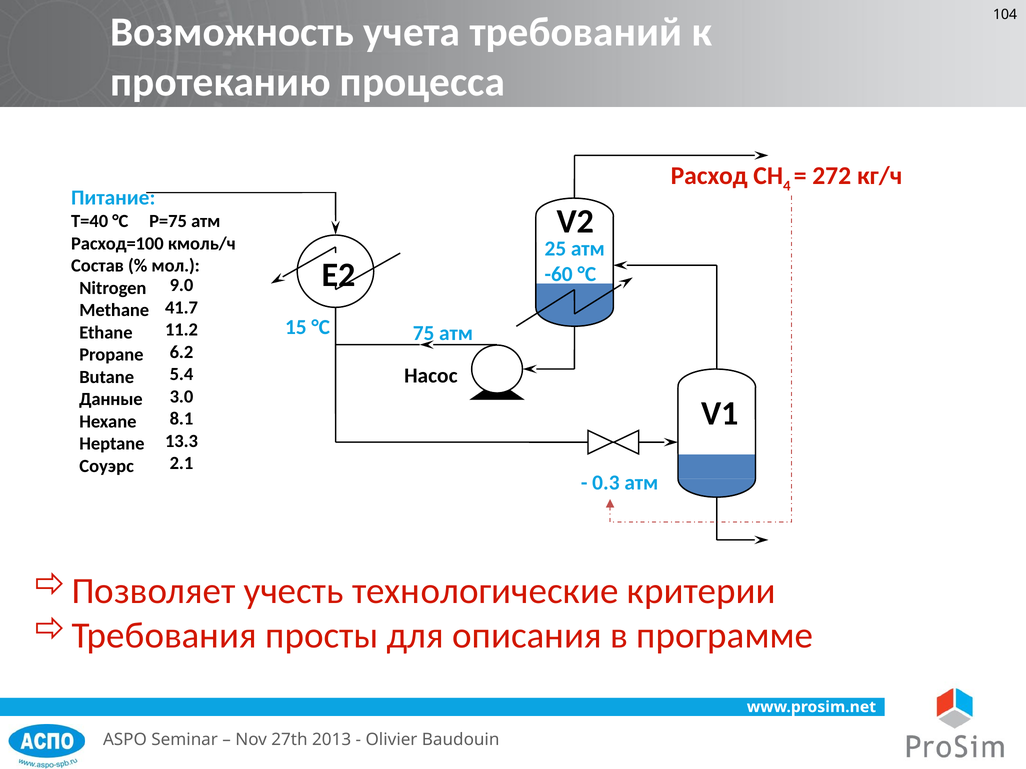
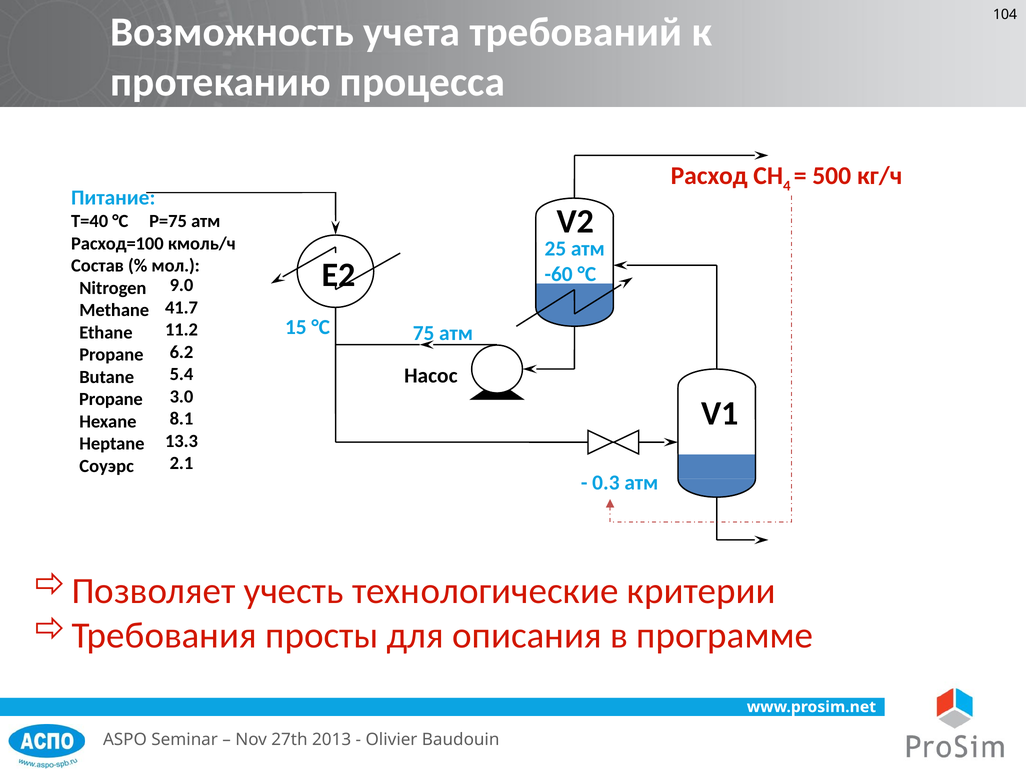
272: 272 -> 500
Данные at (111, 400): Данные -> Propane
